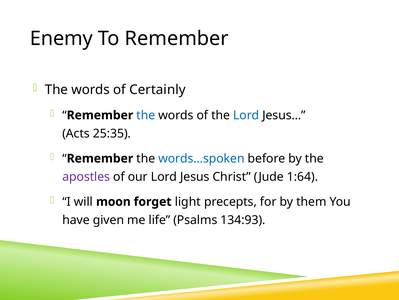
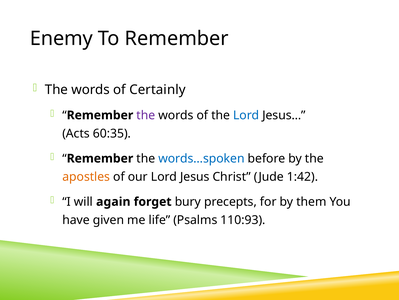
the at (146, 115) colour: blue -> purple
25:35: 25:35 -> 60:35
apostles colour: purple -> orange
1:64: 1:64 -> 1:42
moon: moon -> again
light: light -> bury
134:93: 134:93 -> 110:93
